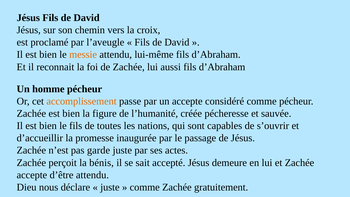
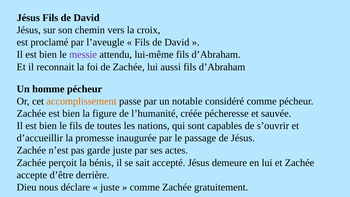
messie colour: orange -> purple
un accepte: accepte -> notable
d’être attendu: attendu -> derrière
